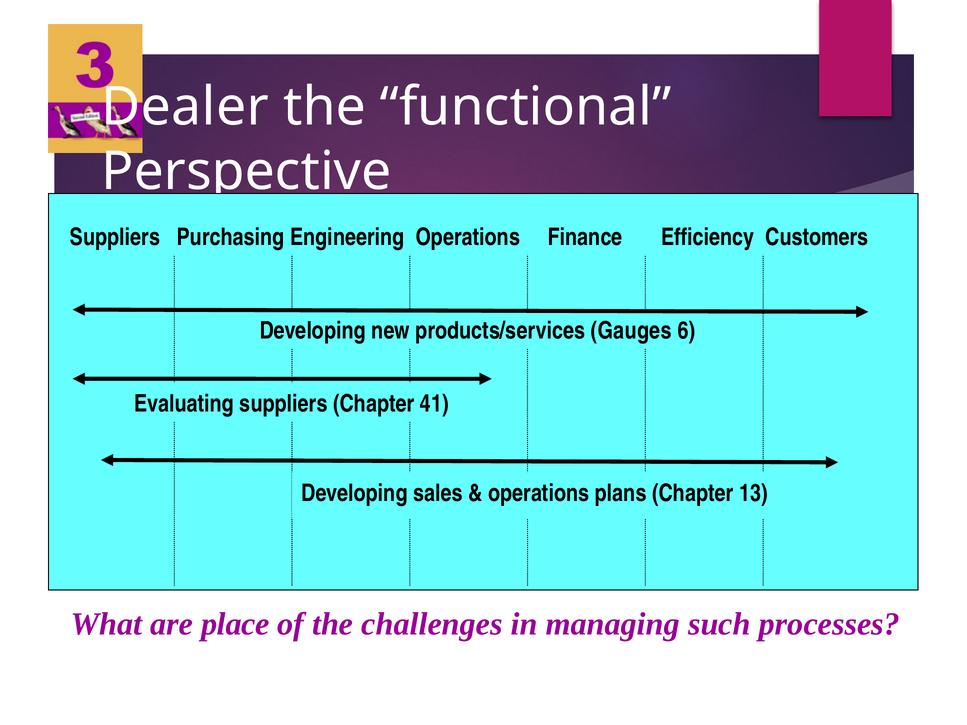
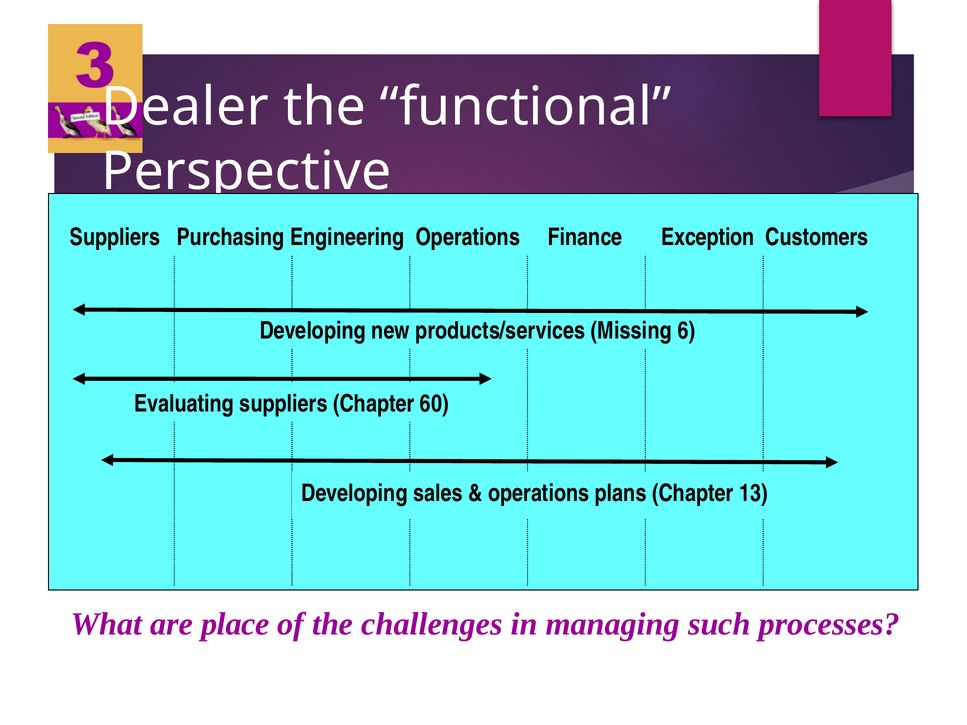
Efficiency: Efficiency -> Exception
Gauges: Gauges -> Missing
41: 41 -> 60
